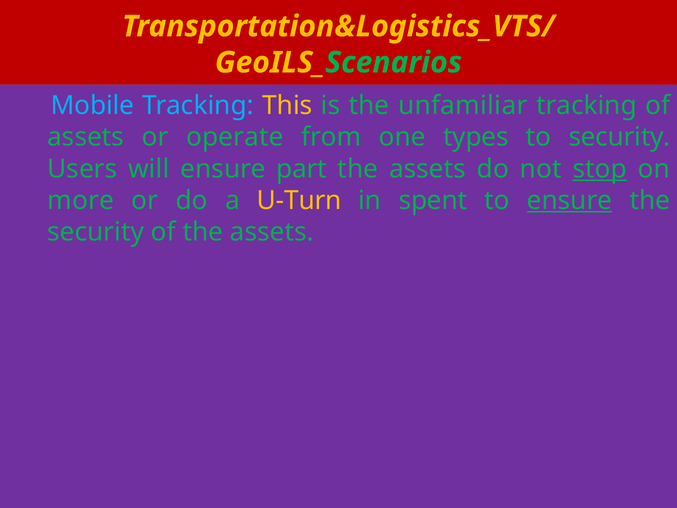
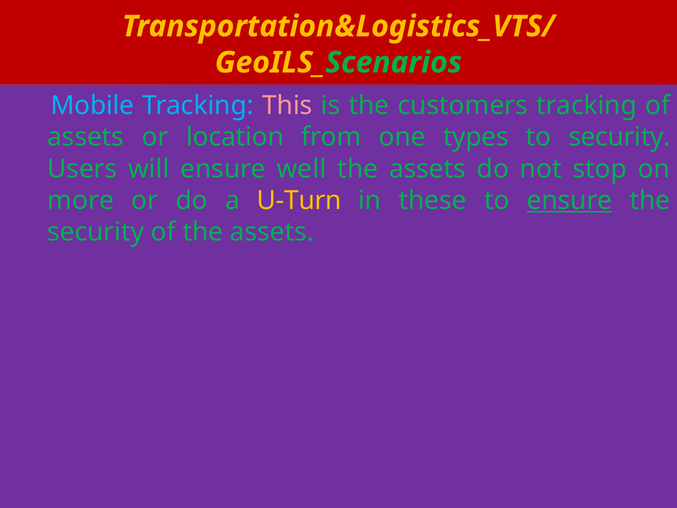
This colour: yellow -> pink
unfamiliar: unfamiliar -> customers
operate: operate -> location
part: part -> well
stop underline: present -> none
spent: spent -> these
